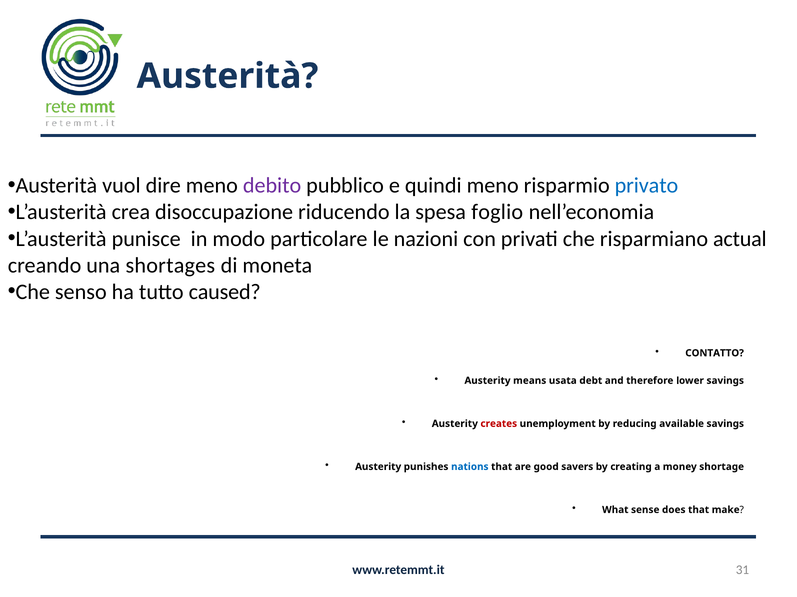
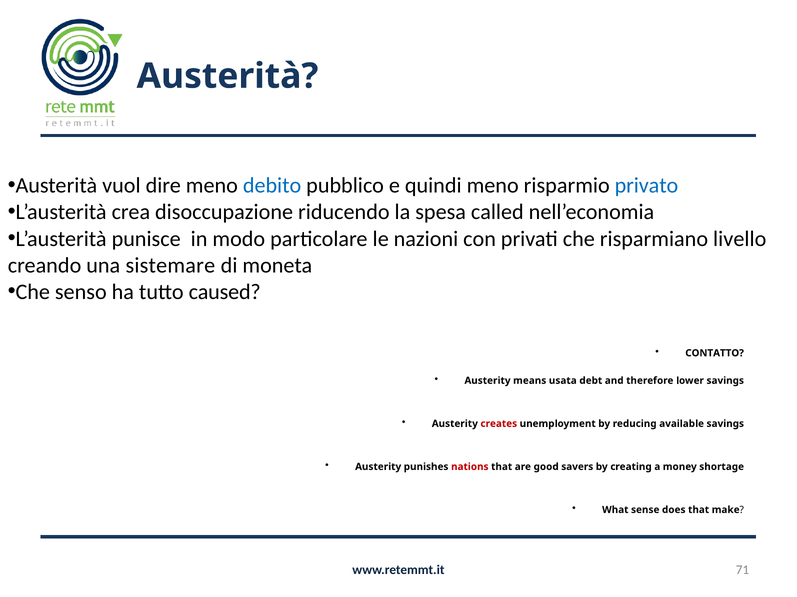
debito colour: purple -> blue
foglio: foglio -> called
actual: actual -> livello
shortages: shortages -> sistemare
nations colour: blue -> red
31: 31 -> 71
